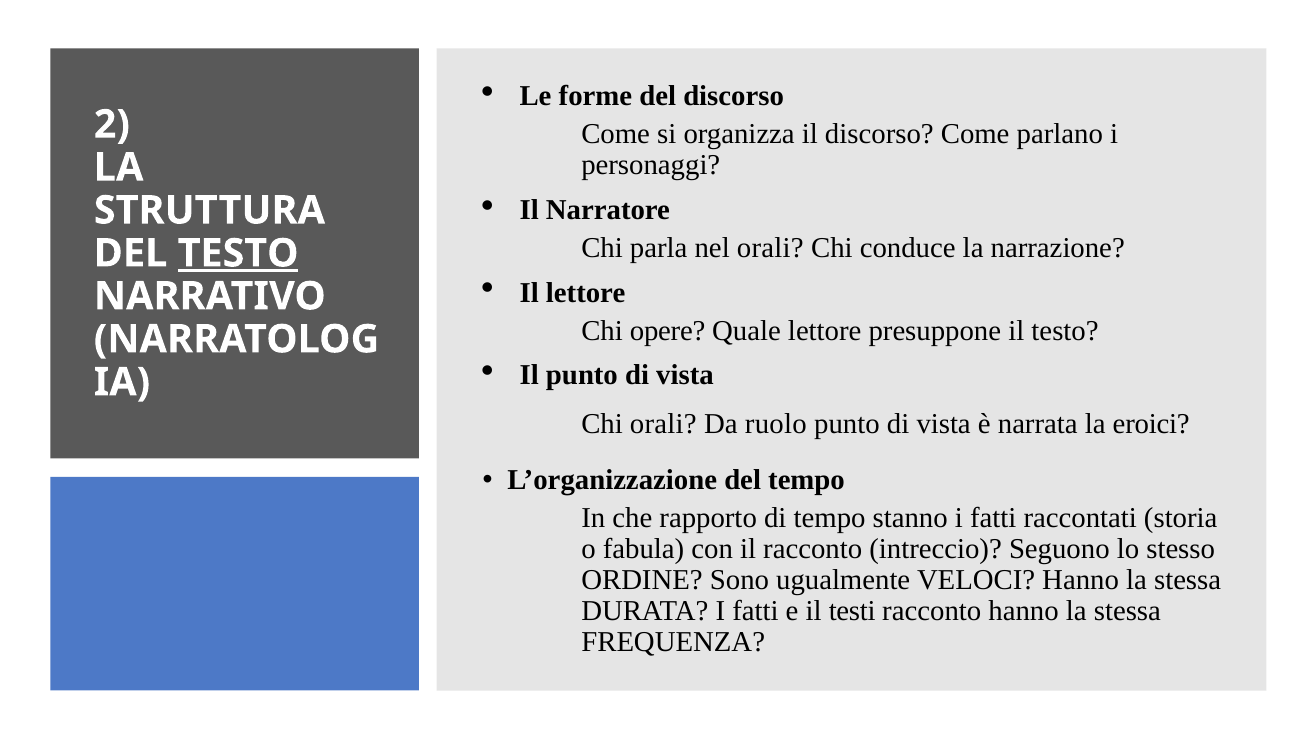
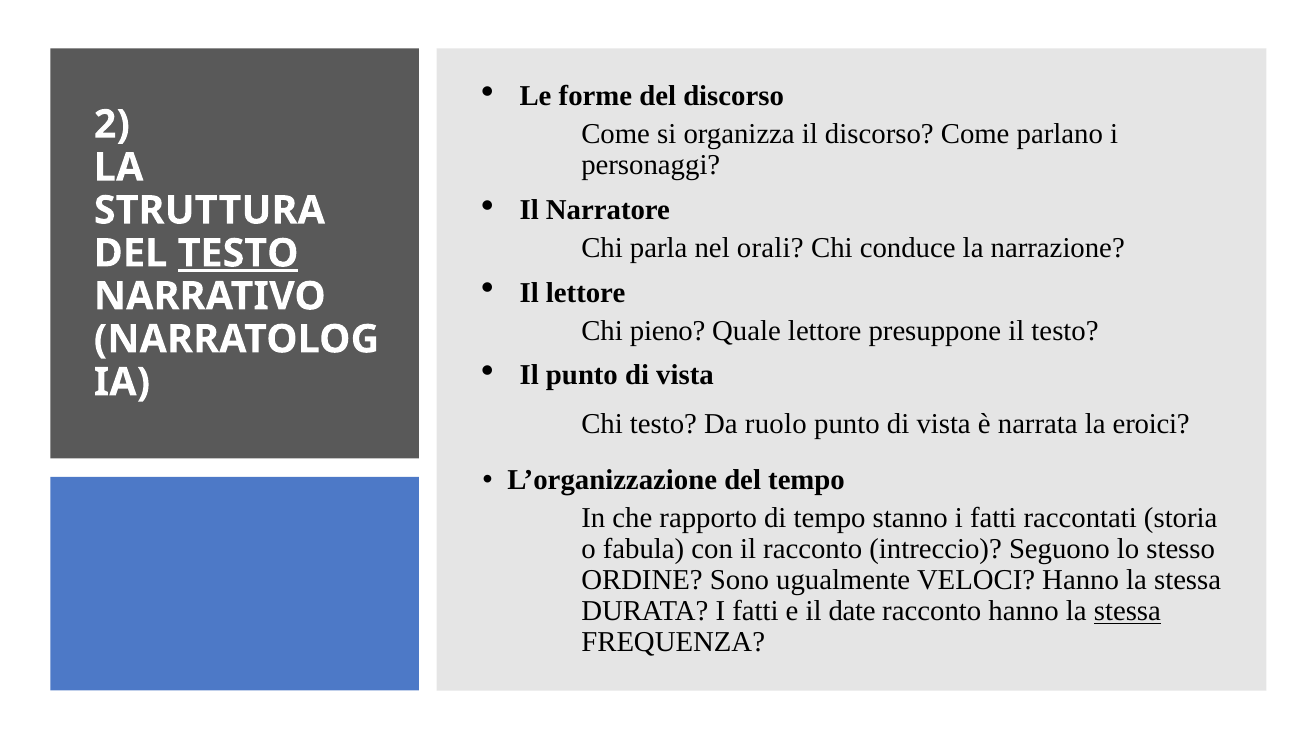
opere: opere -> pieno
Chi orali: orali -> testo
testi: testi -> date
stessa at (1127, 611) underline: none -> present
